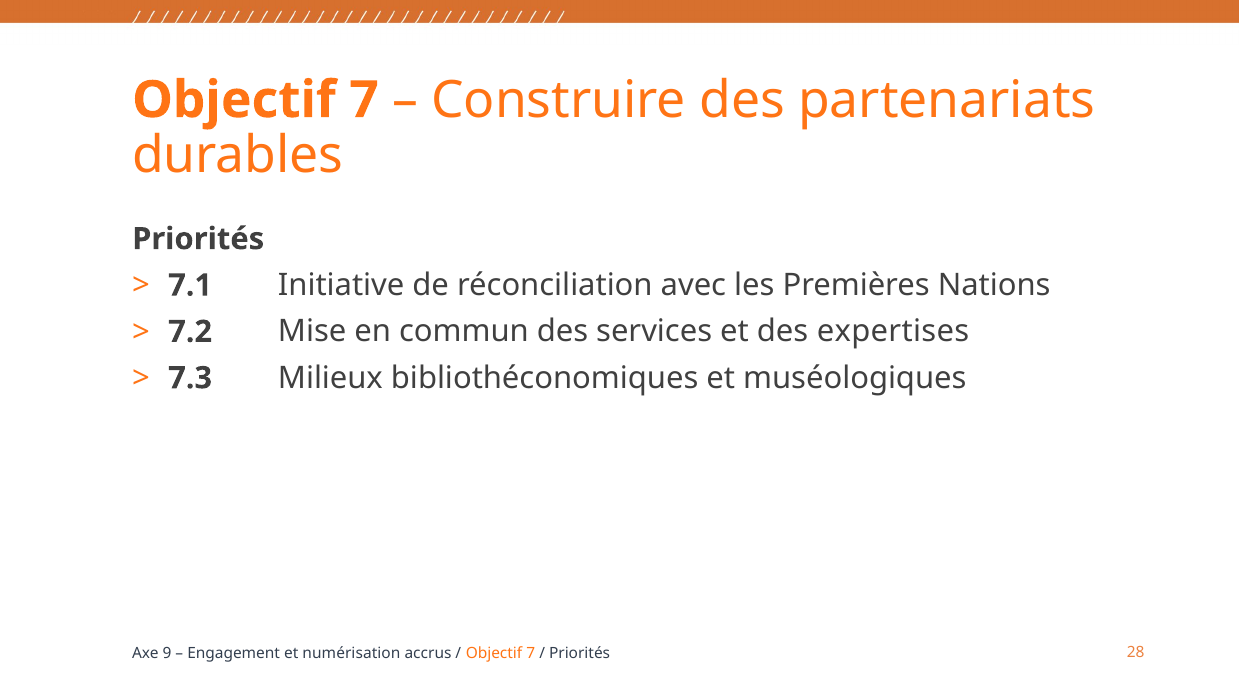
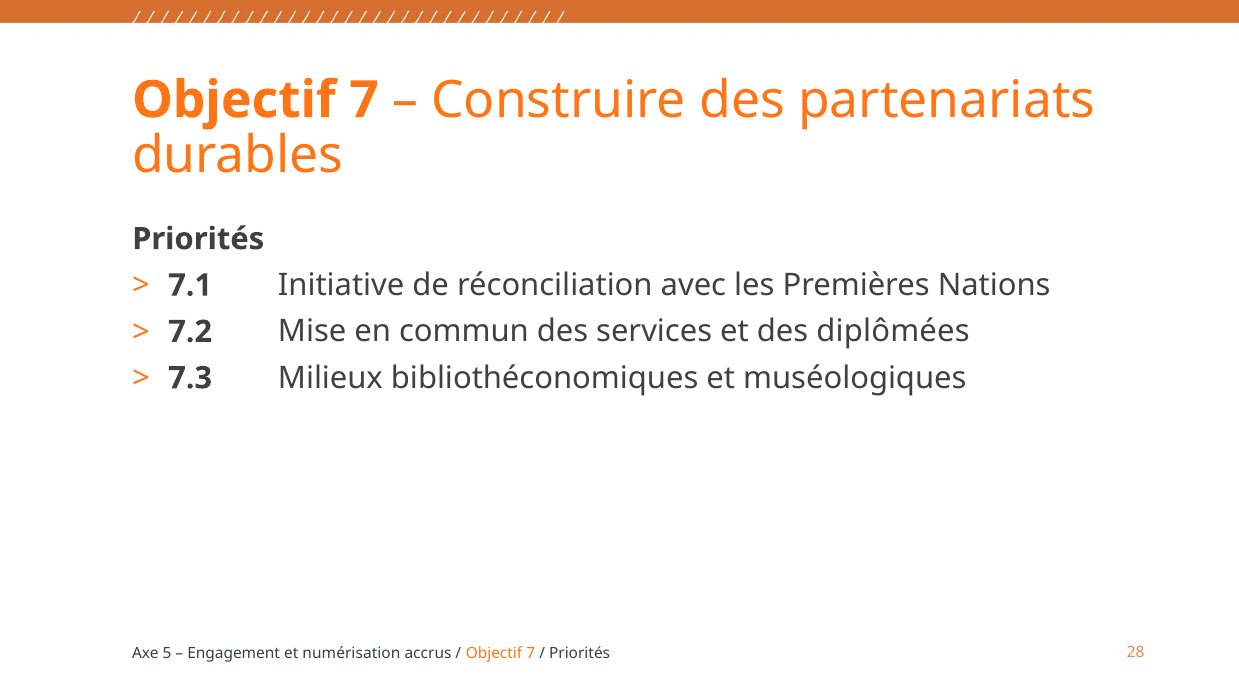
expertises: expertises -> diplômées
9: 9 -> 5
